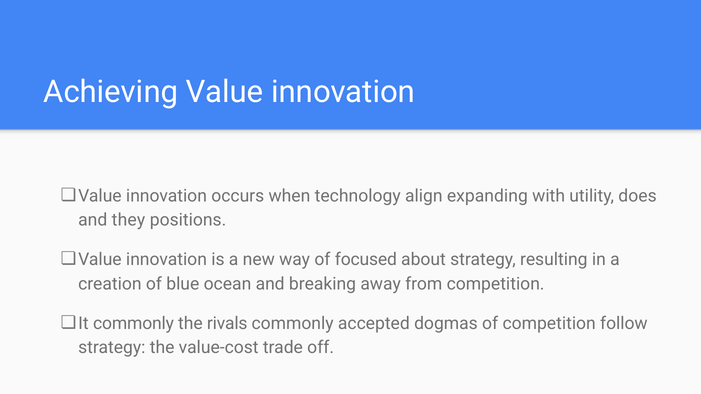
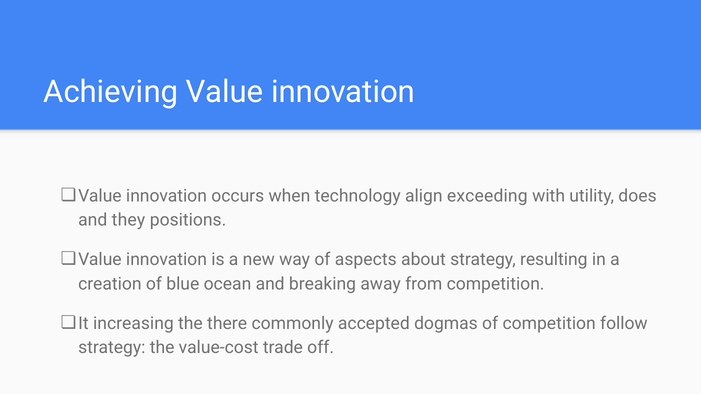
expanding: expanding -> exceeding
focused: focused -> aspects
commonly at (134, 324): commonly -> increasing
rivals: rivals -> there
